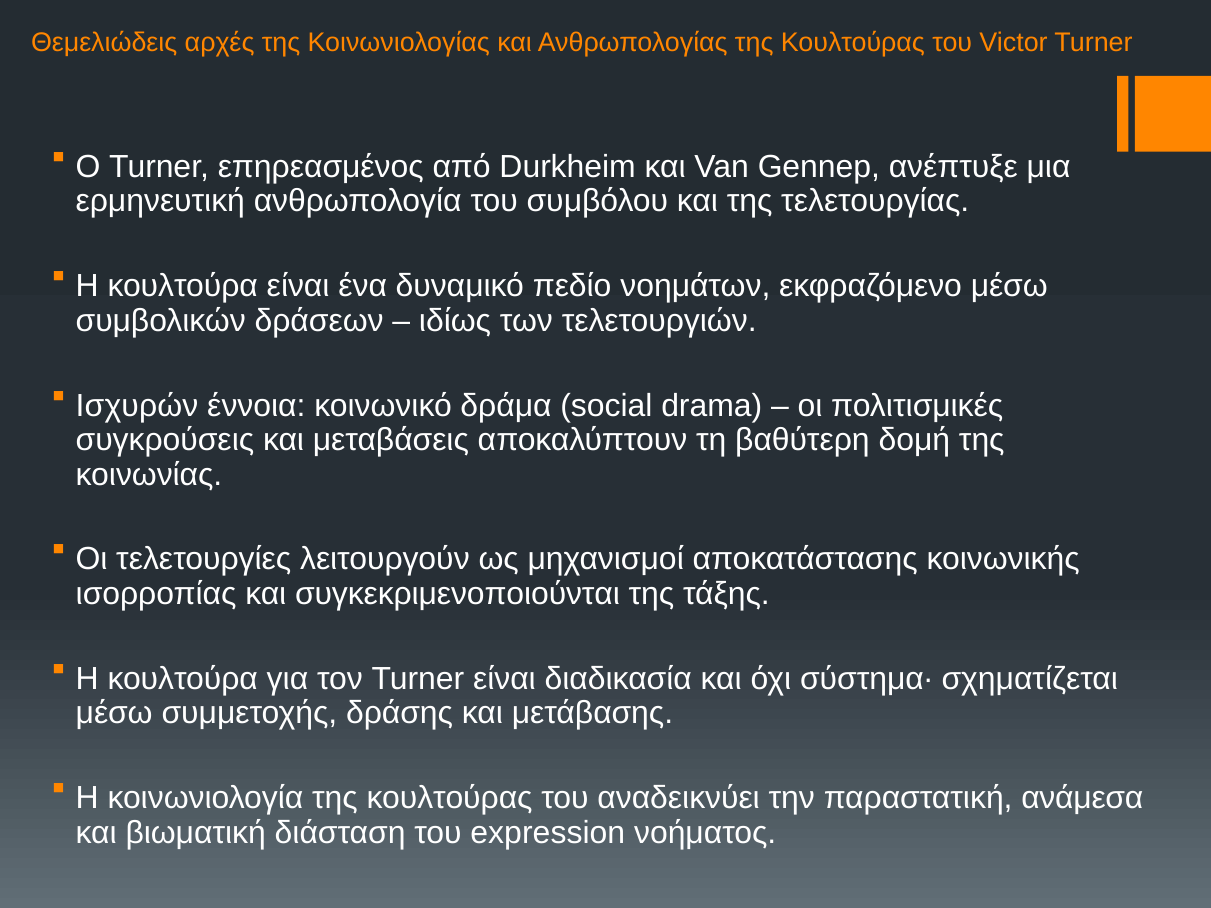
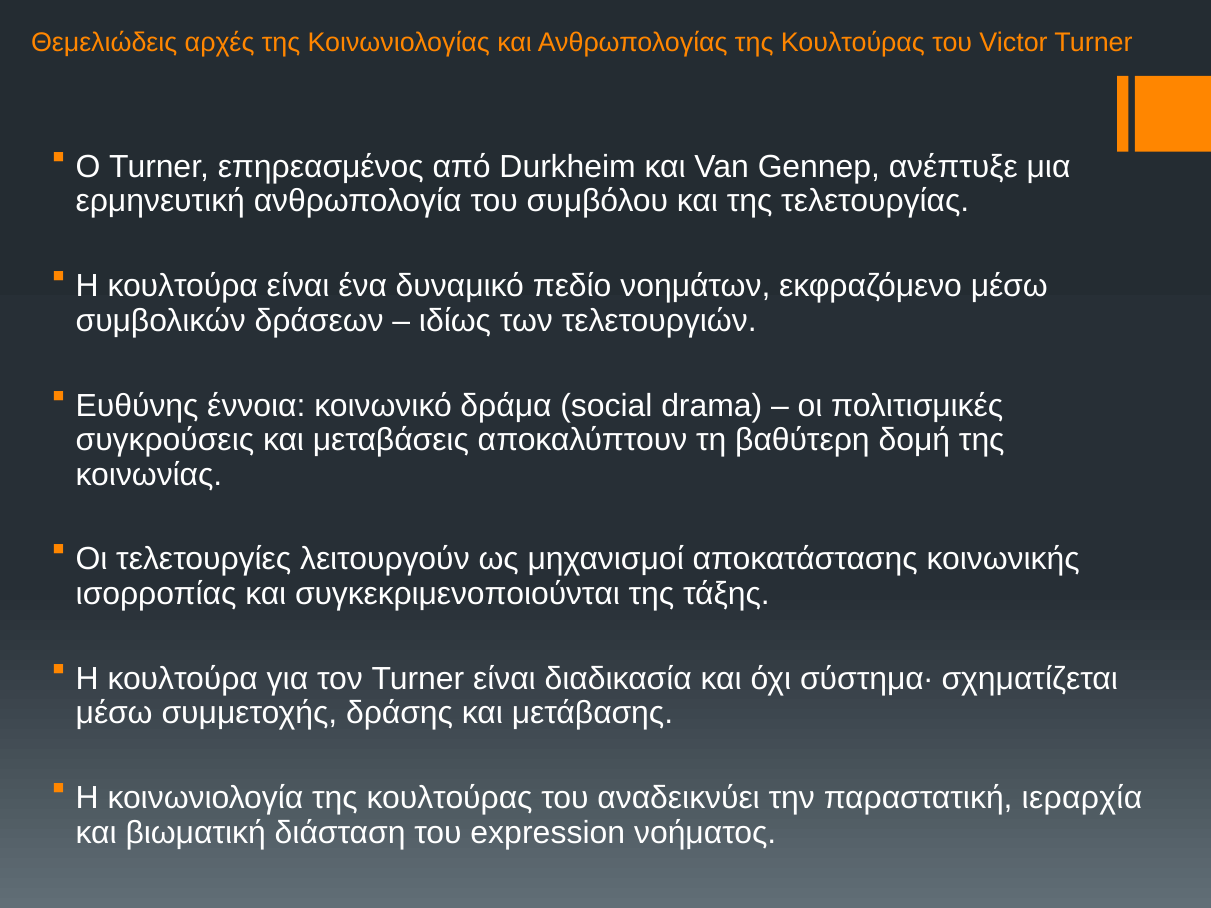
Ισχυρών: Ισχυρών -> Ευθύνης
ανάμεσα: ανάμεσα -> ιεραρχία
